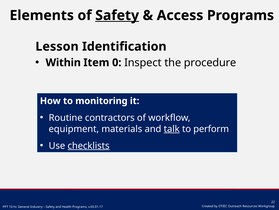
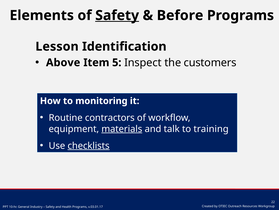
Access: Access -> Before
Within: Within -> Above
0: 0 -> 5
procedure: procedure -> customers
materials underline: none -> present
talk underline: present -> none
perform: perform -> training
